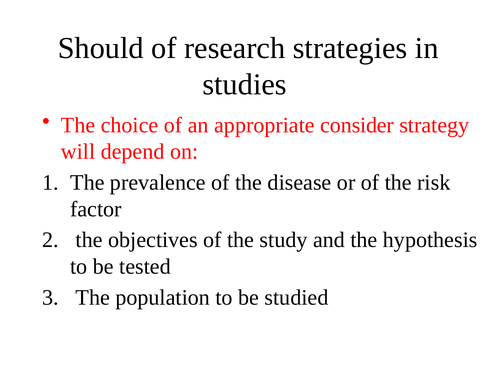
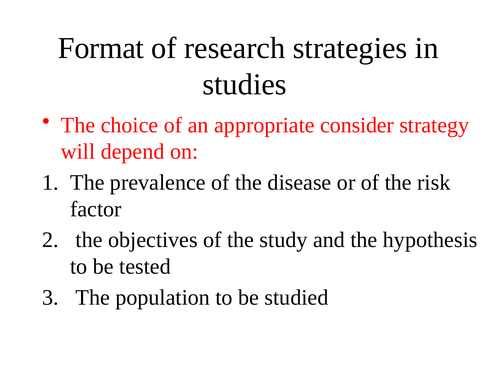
Should: Should -> Format
